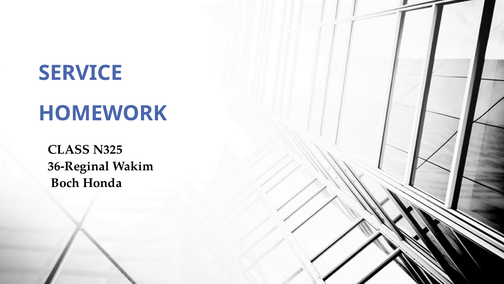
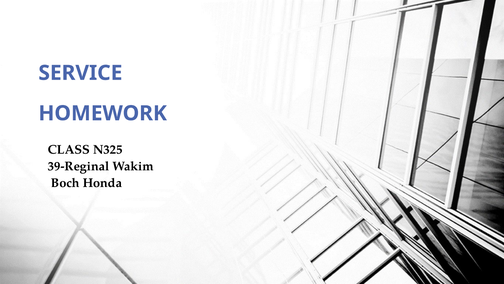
36-Reginal: 36-Reginal -> 39-Reginal
